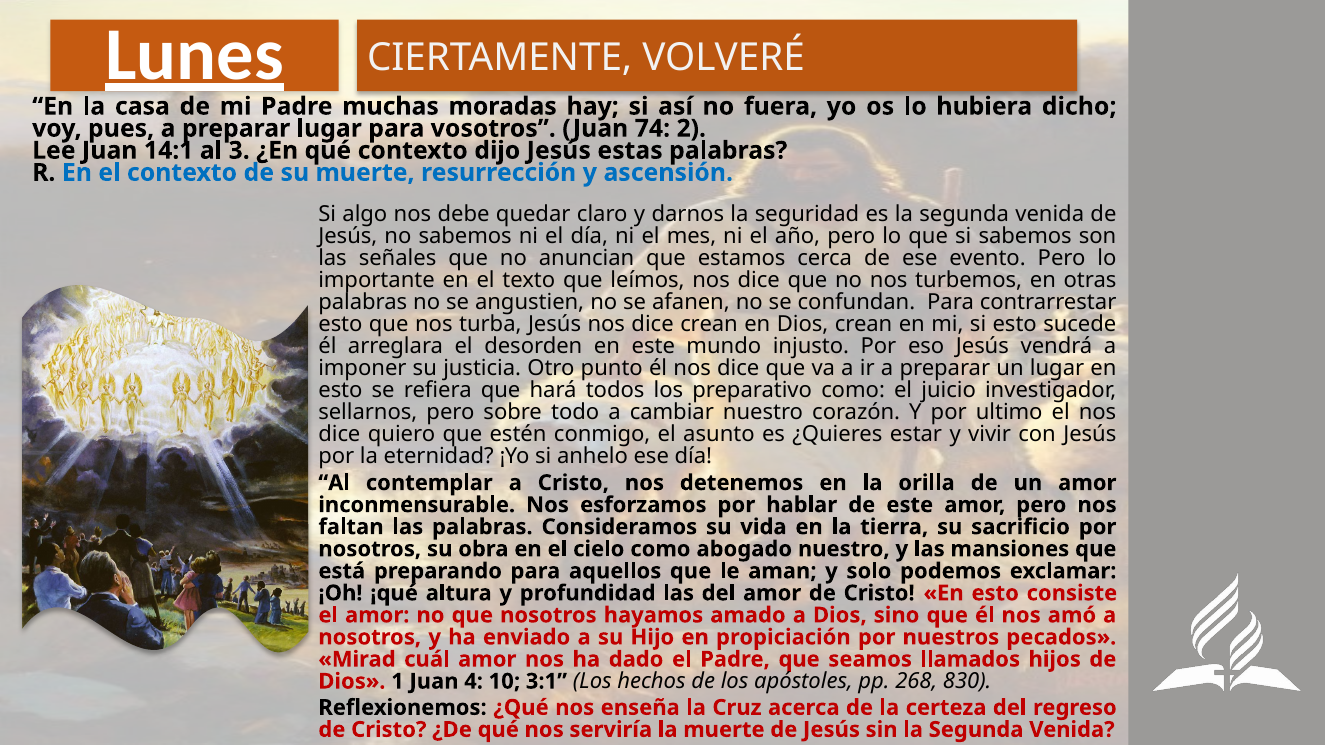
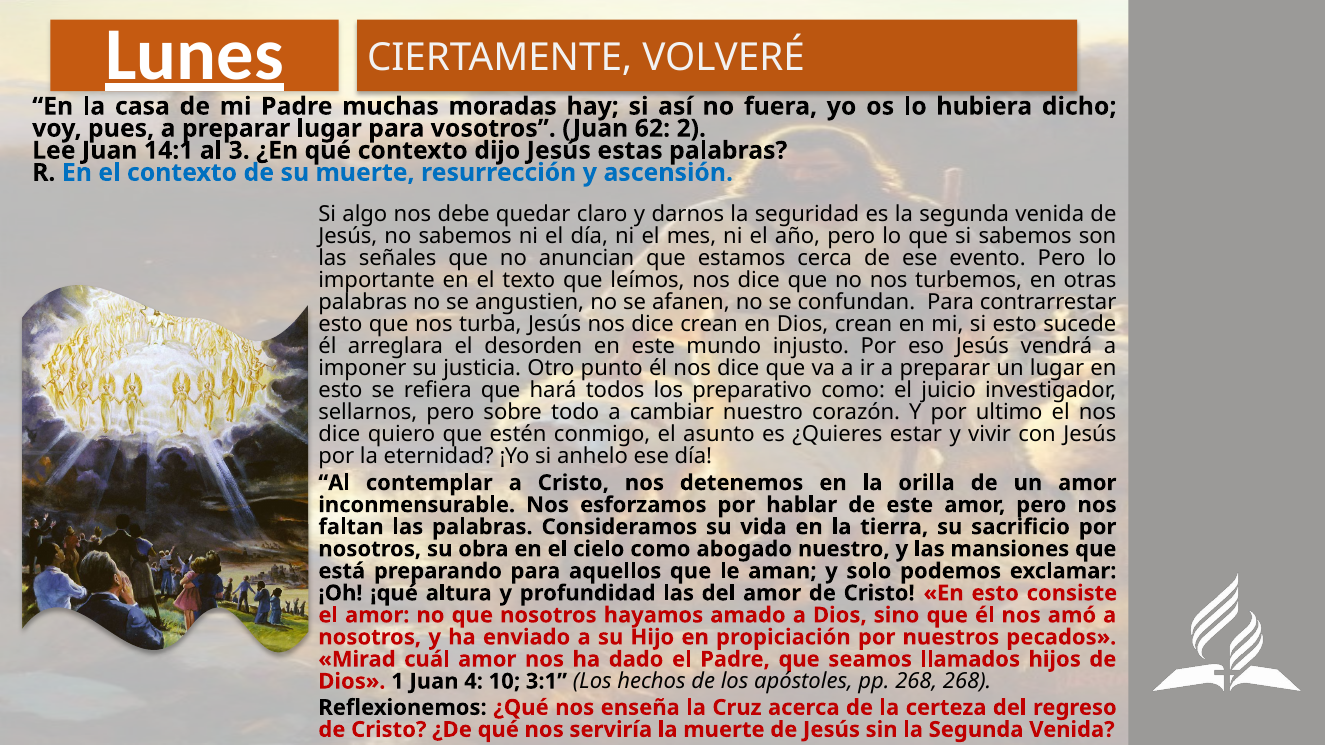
74: 74 -> 62
268 830: 830 -> 268
